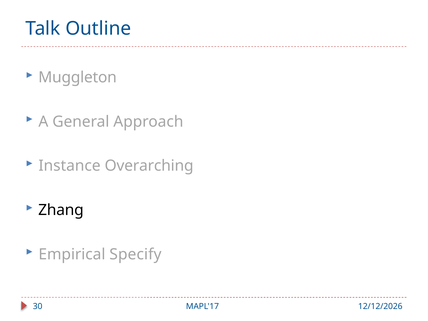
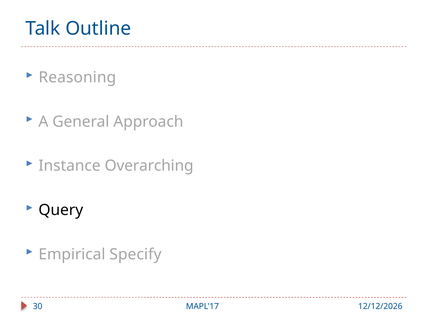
Muggleton: Muggleton -> Reasoning
Zhang: Zhang -> Query
